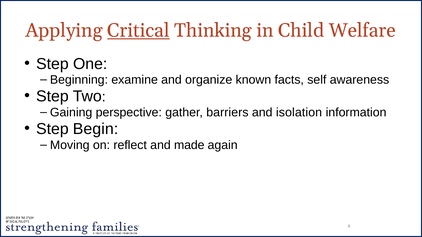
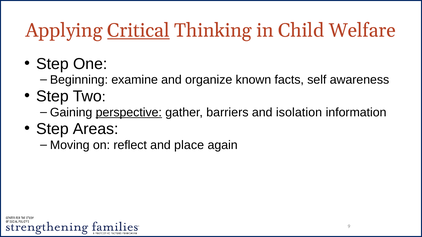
perspective underline: none -> present
Begin: Begin -> Areas
made: made -> place
